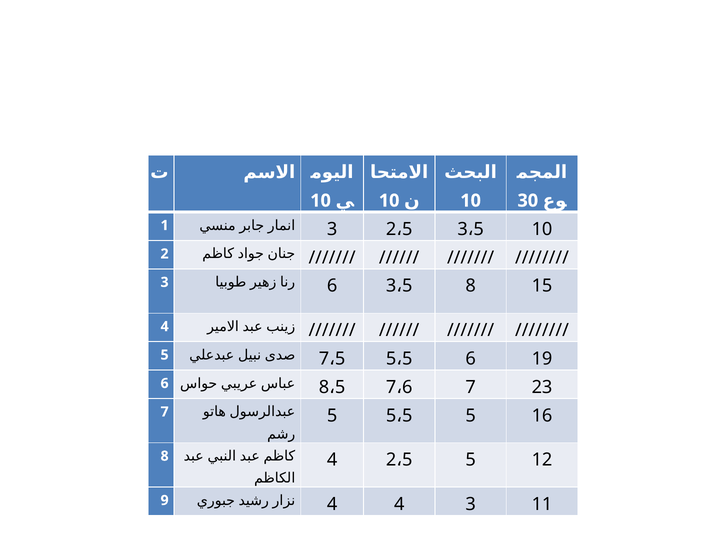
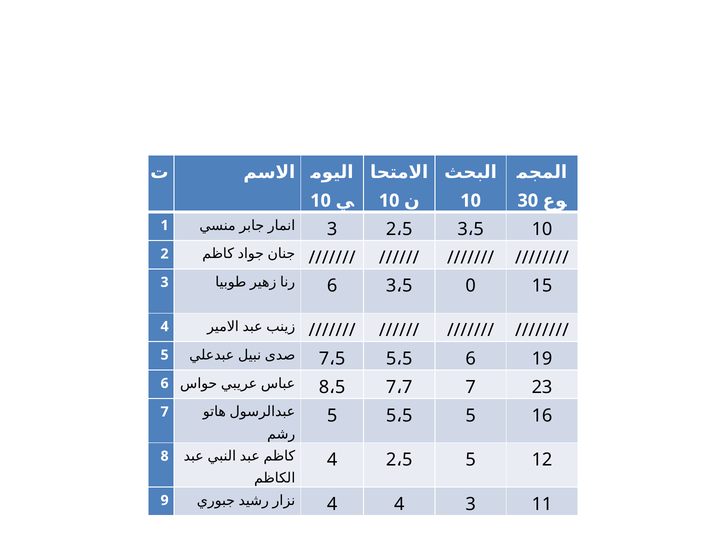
8 at (471, 286): 8 -> 0
7 6: 6 -> 7
